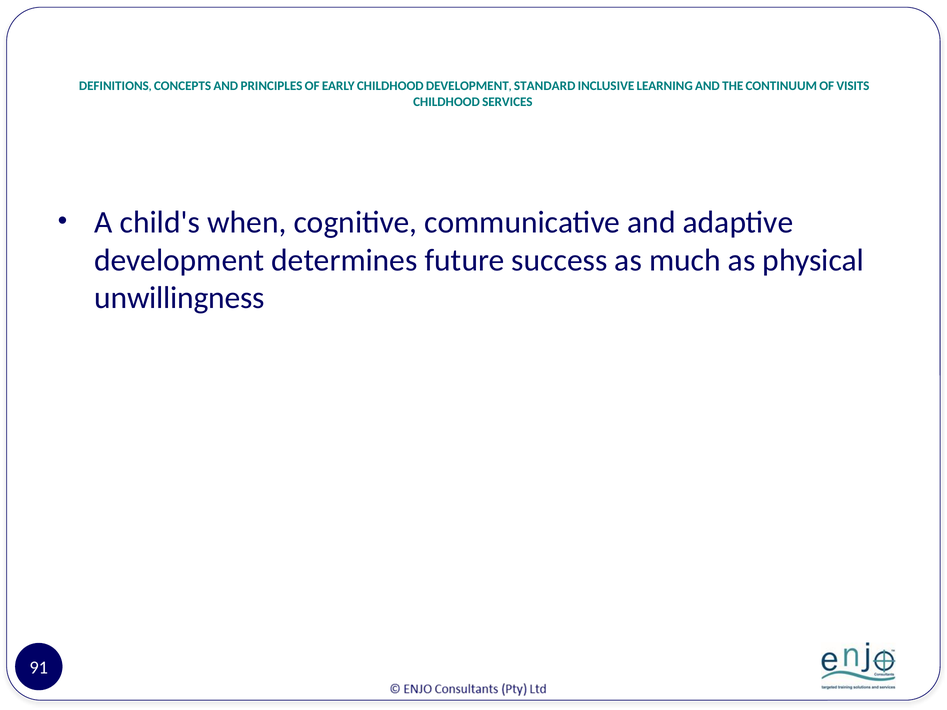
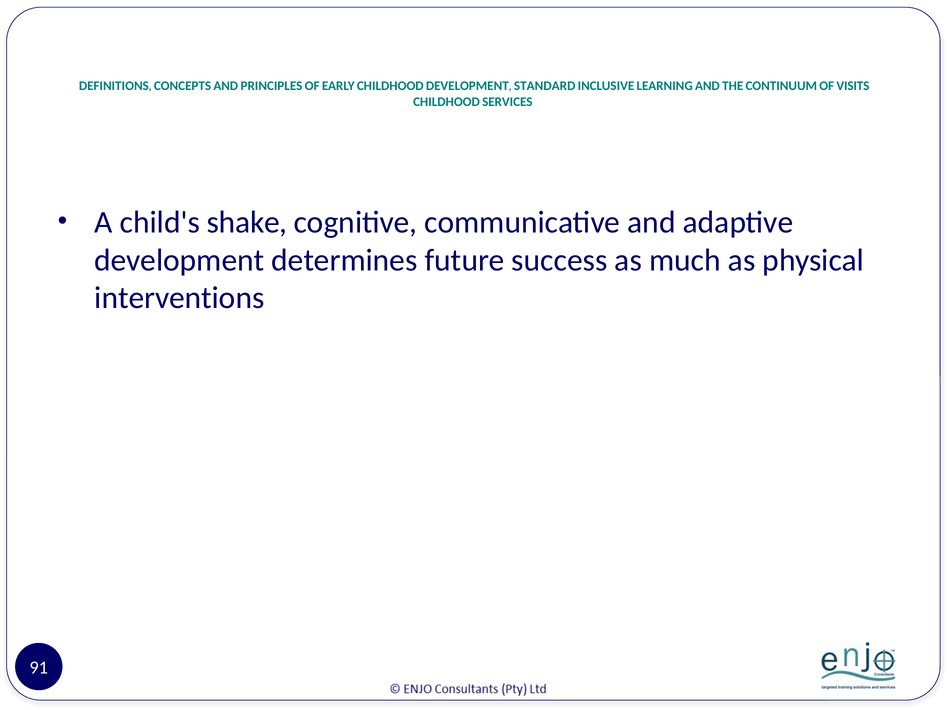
when: when -> shake
unwillingness: unwillingness -> interventions
